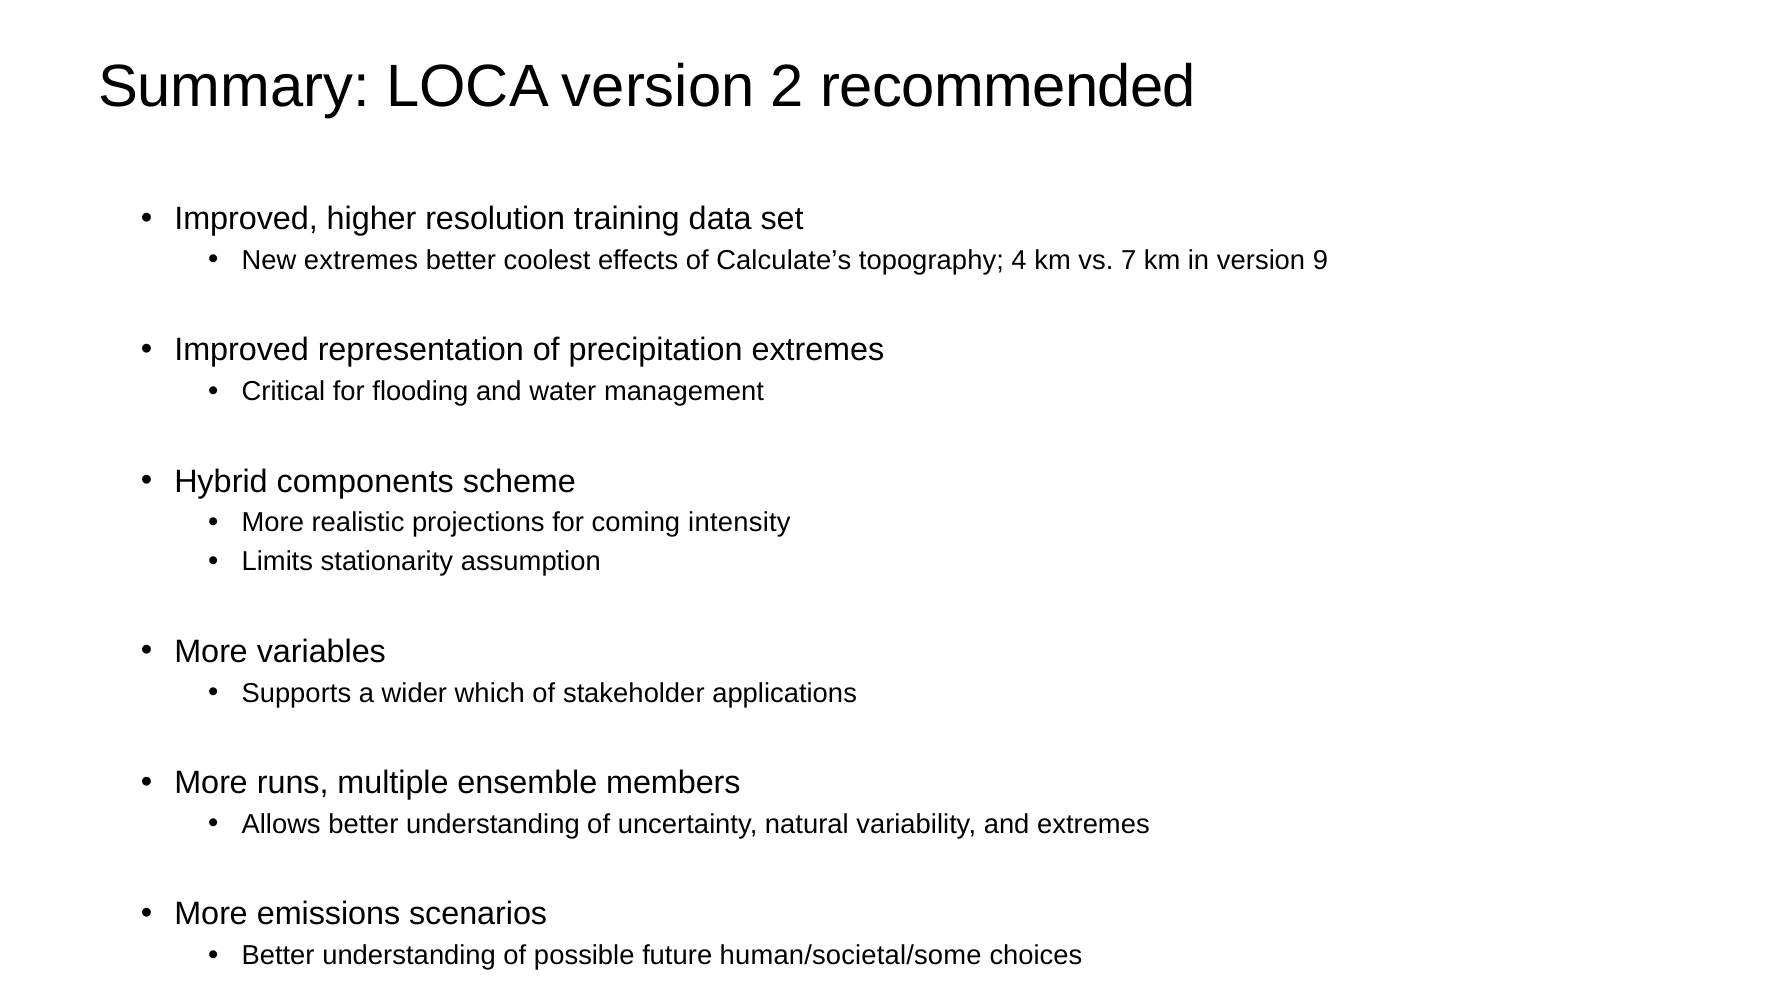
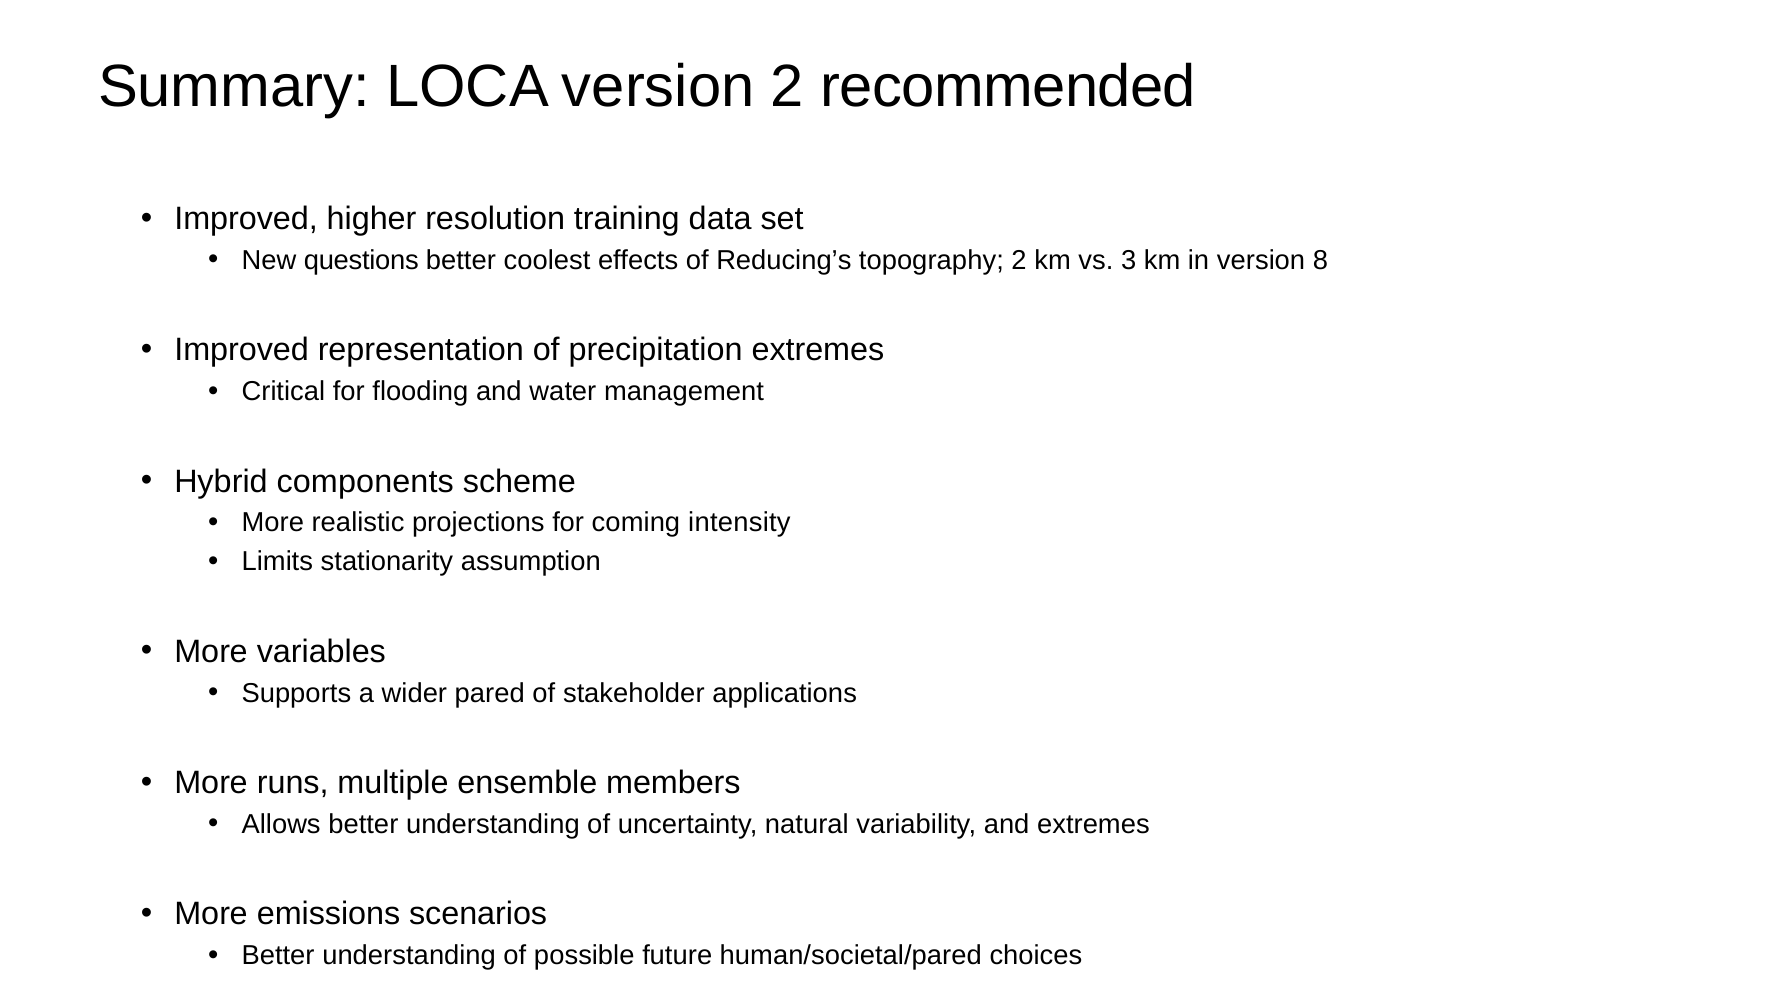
New extremes: extremes -> questions
Calculate’s: Calculate’s -> Reducing’s
topography 4: 4 -> 2
7: 7 -> 3
9: 9 -> 8
which: which -> pared
human/societal/some: human/societal/some -> human/societal/pared
